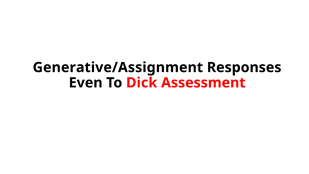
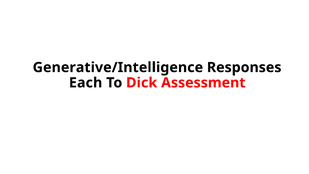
Generative/Assignment: Generative/Assignment -> Generative/Intelligence
Even: Even -> Each
